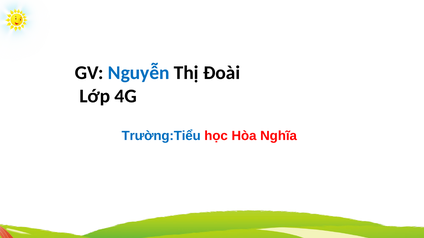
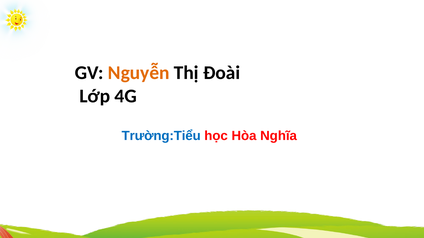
Nguyễn colour: blue -> orange
